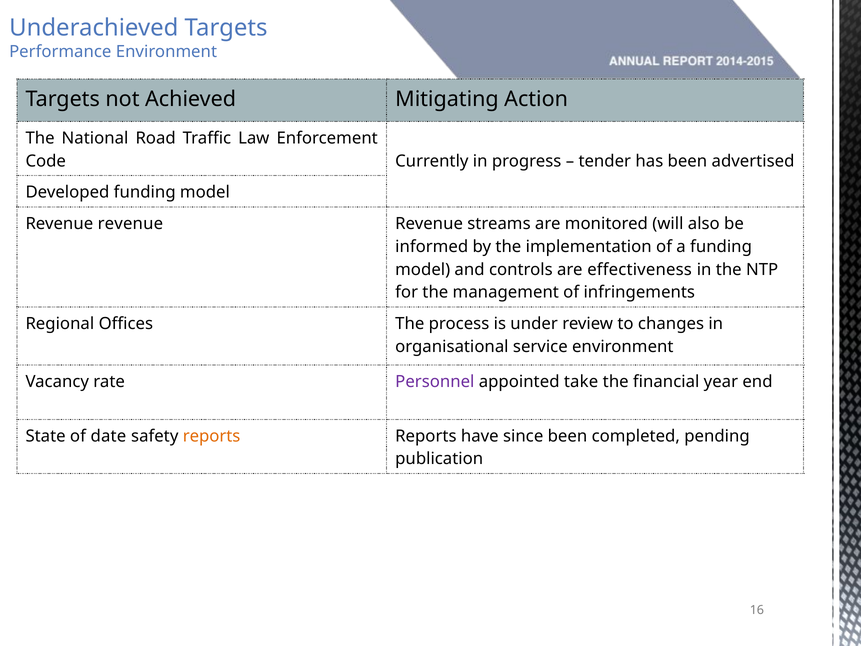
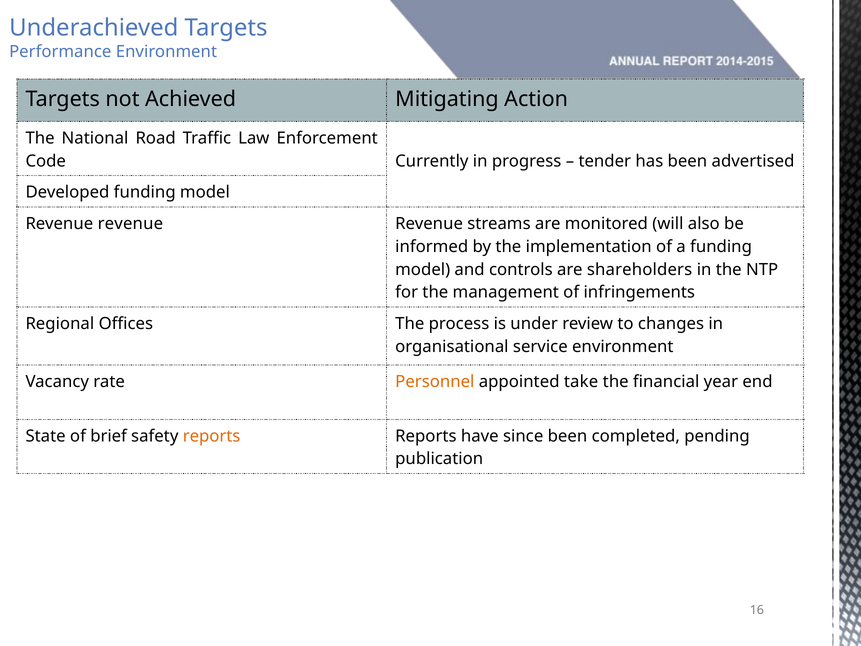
effectiveness: effectiveness -> shareholders
Personnel colour: purple -> orange
date: date -> brief
